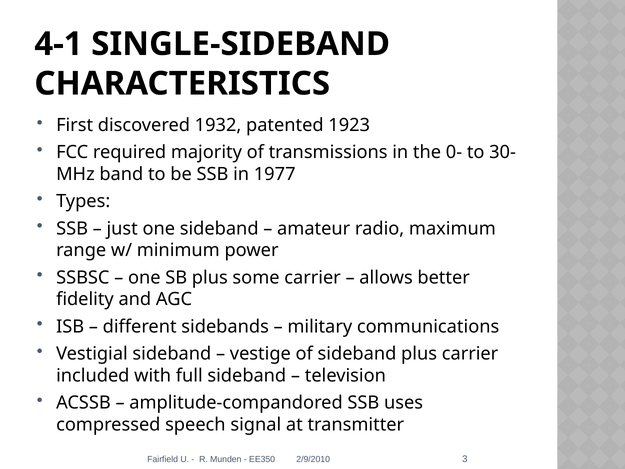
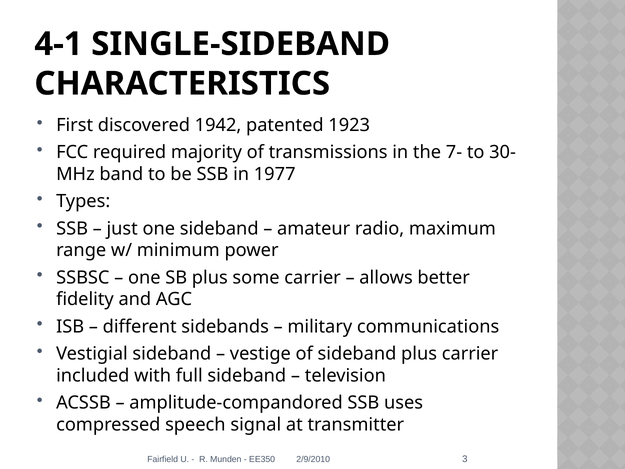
1932: 1932 -> 1942
0-: 0- -> 7-
